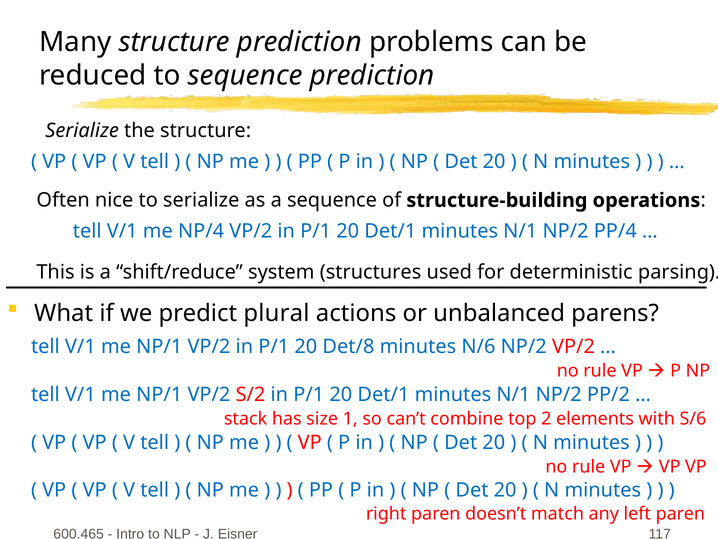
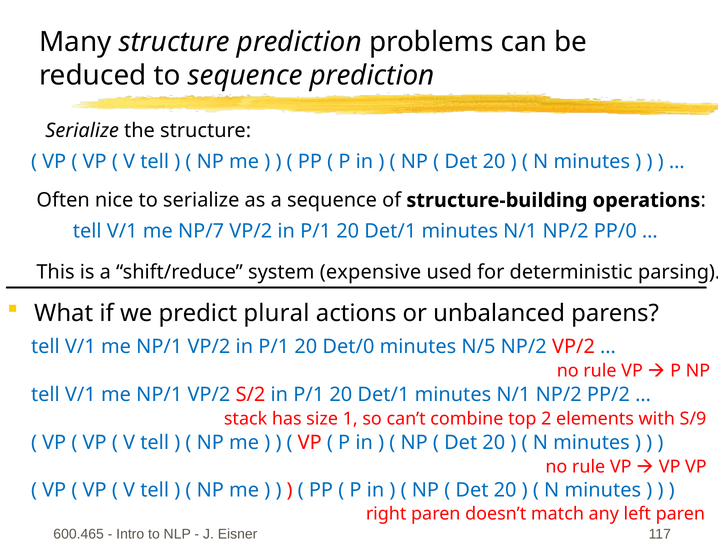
NP/4: NP/4 -> NP/7
PP/4: PP/4 -> PP/0
structures: structures -> expensive
Det/8: Det/8 -> Det/0
N/6: N/6 -> N/5
S/6: S/6 -> S/9
